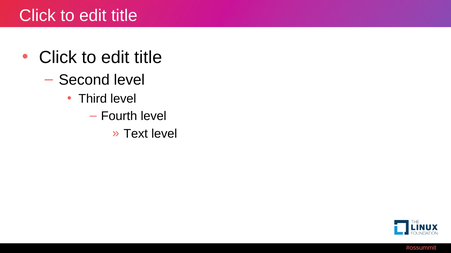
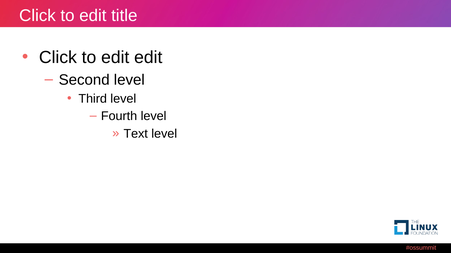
title at (148, 58): title -> edit
